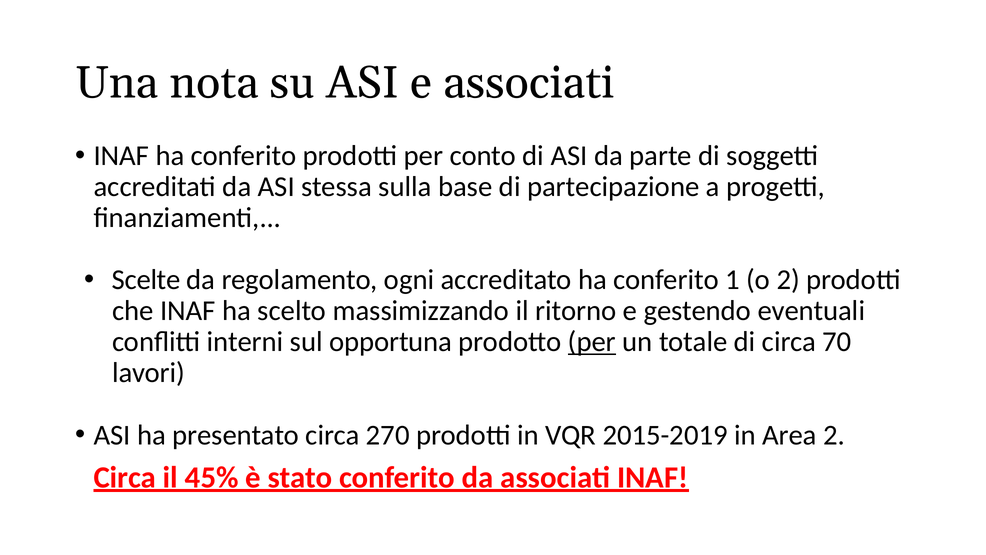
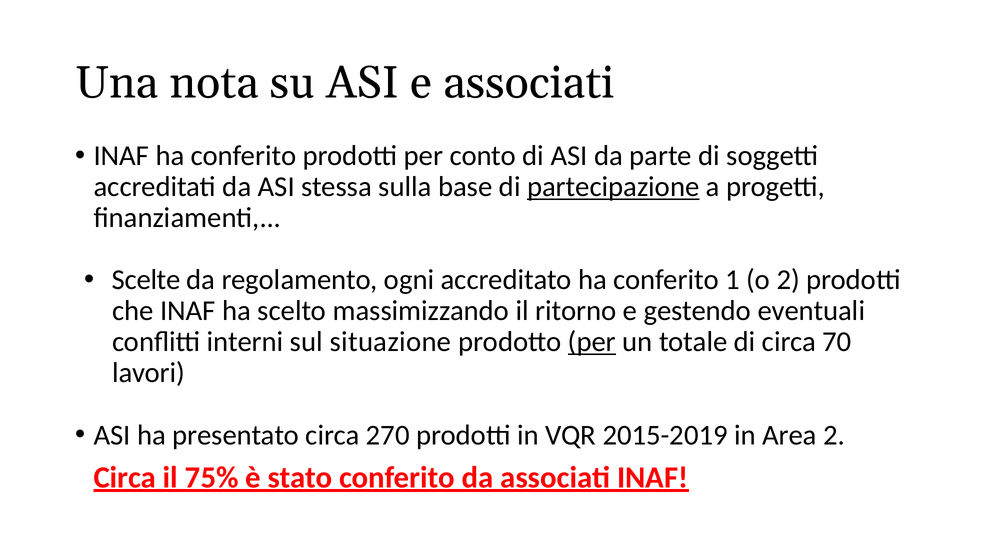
partecipazione underline: none -> present
opportuna: opportuna -> situazione
45%: 45% -> 75%
